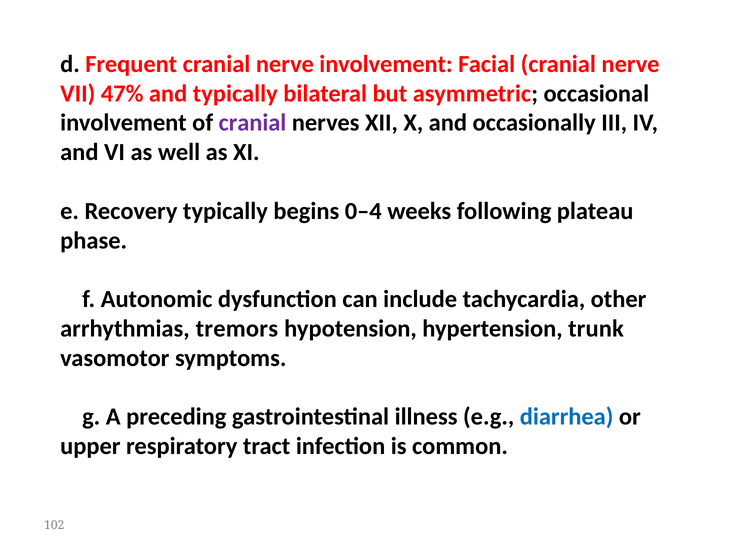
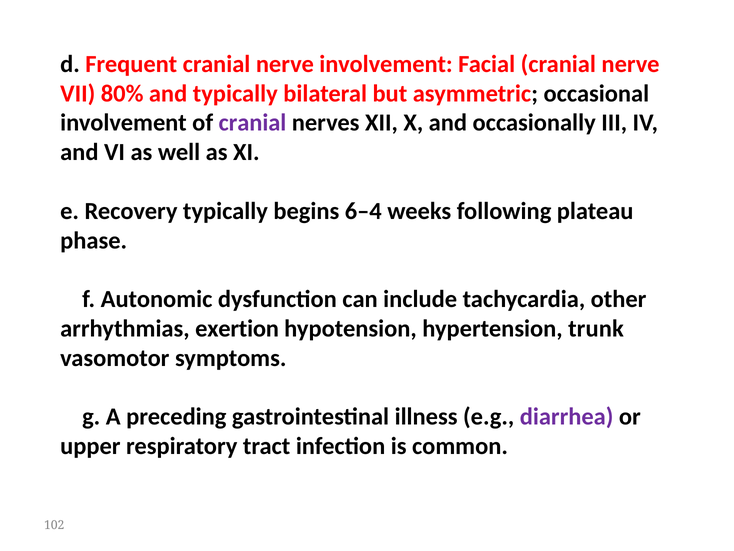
47%: 47% -> 80%
0–4: 0–4 -> 6–4
tremors: tremors -> exertion
diarrhea colour: blue -> purple
